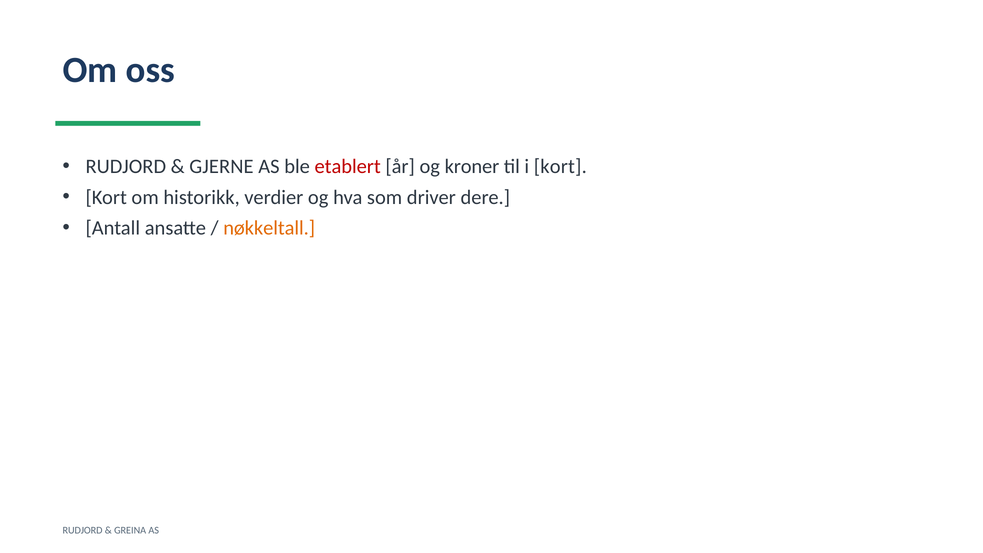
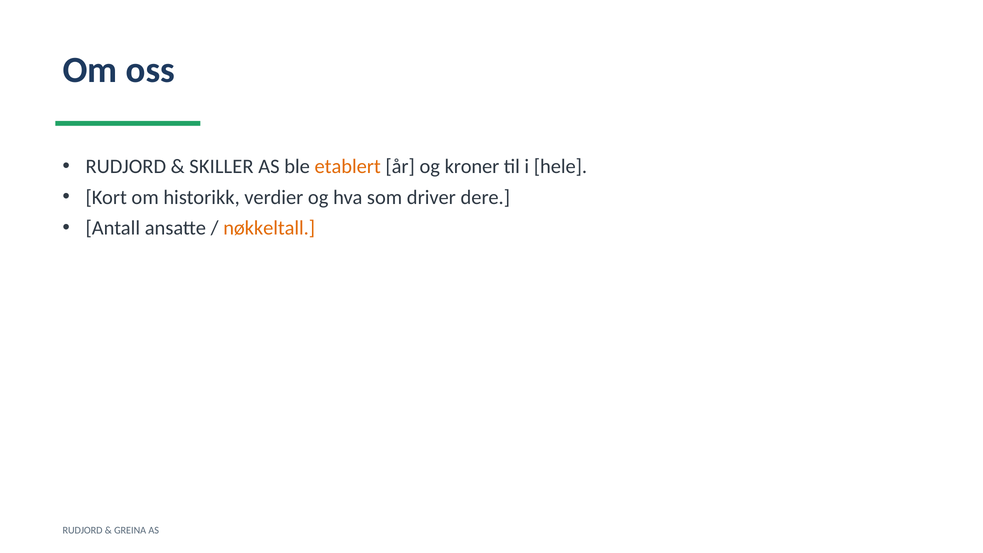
GJERNE: GJERNE -> SKILLER
etablert colour: red -> orange
i kort: kort -> hele
